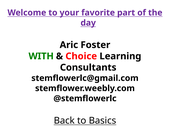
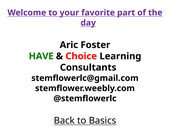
WITH: WITH -> HAVE
